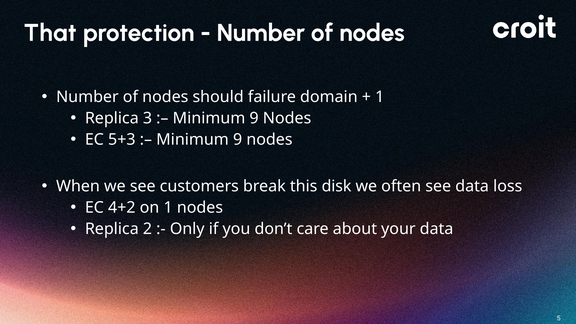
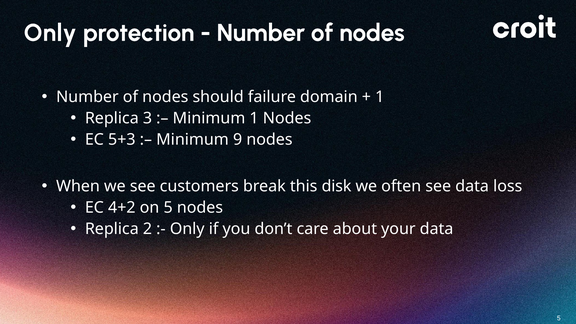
That at (50, 33): That -> Only
9 at (254, 118): 9 -> 1
on 1: 1 -> 5
